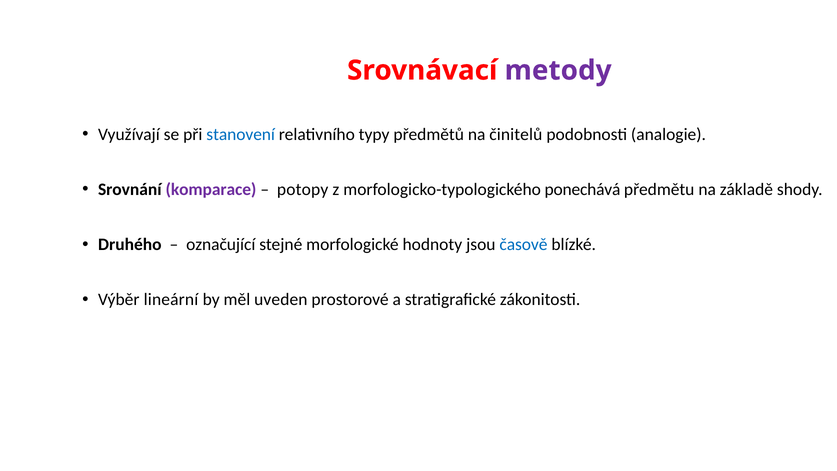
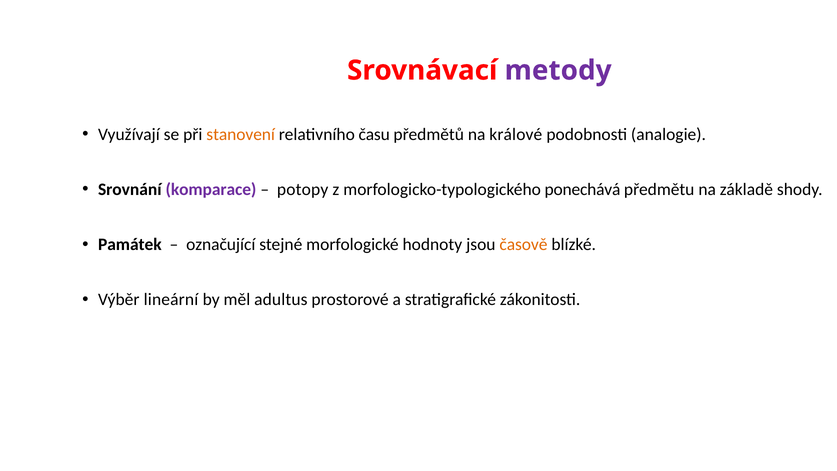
stanovení colour: blue -> orange
typy: typy -> času
činitelů: činitelů -> králové
Druhého: Druhého -> Památek
časově colour: blue -> orange
uveden: uveden -> adultus
